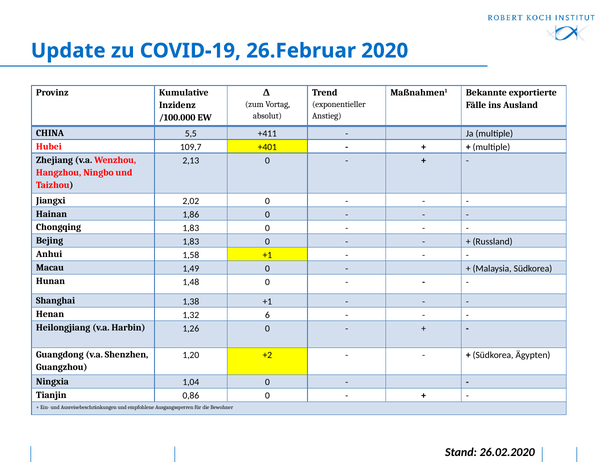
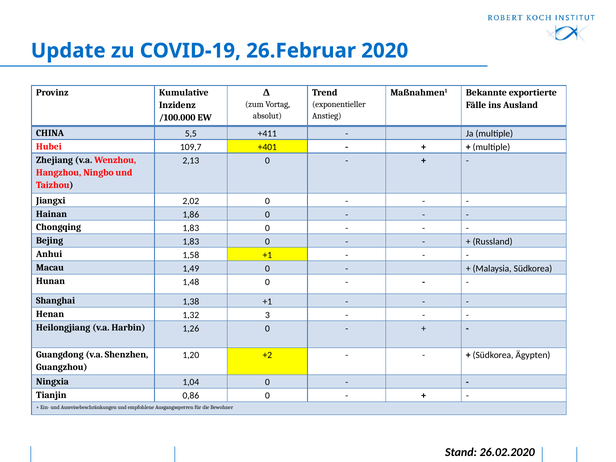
6: 6 -> 3
